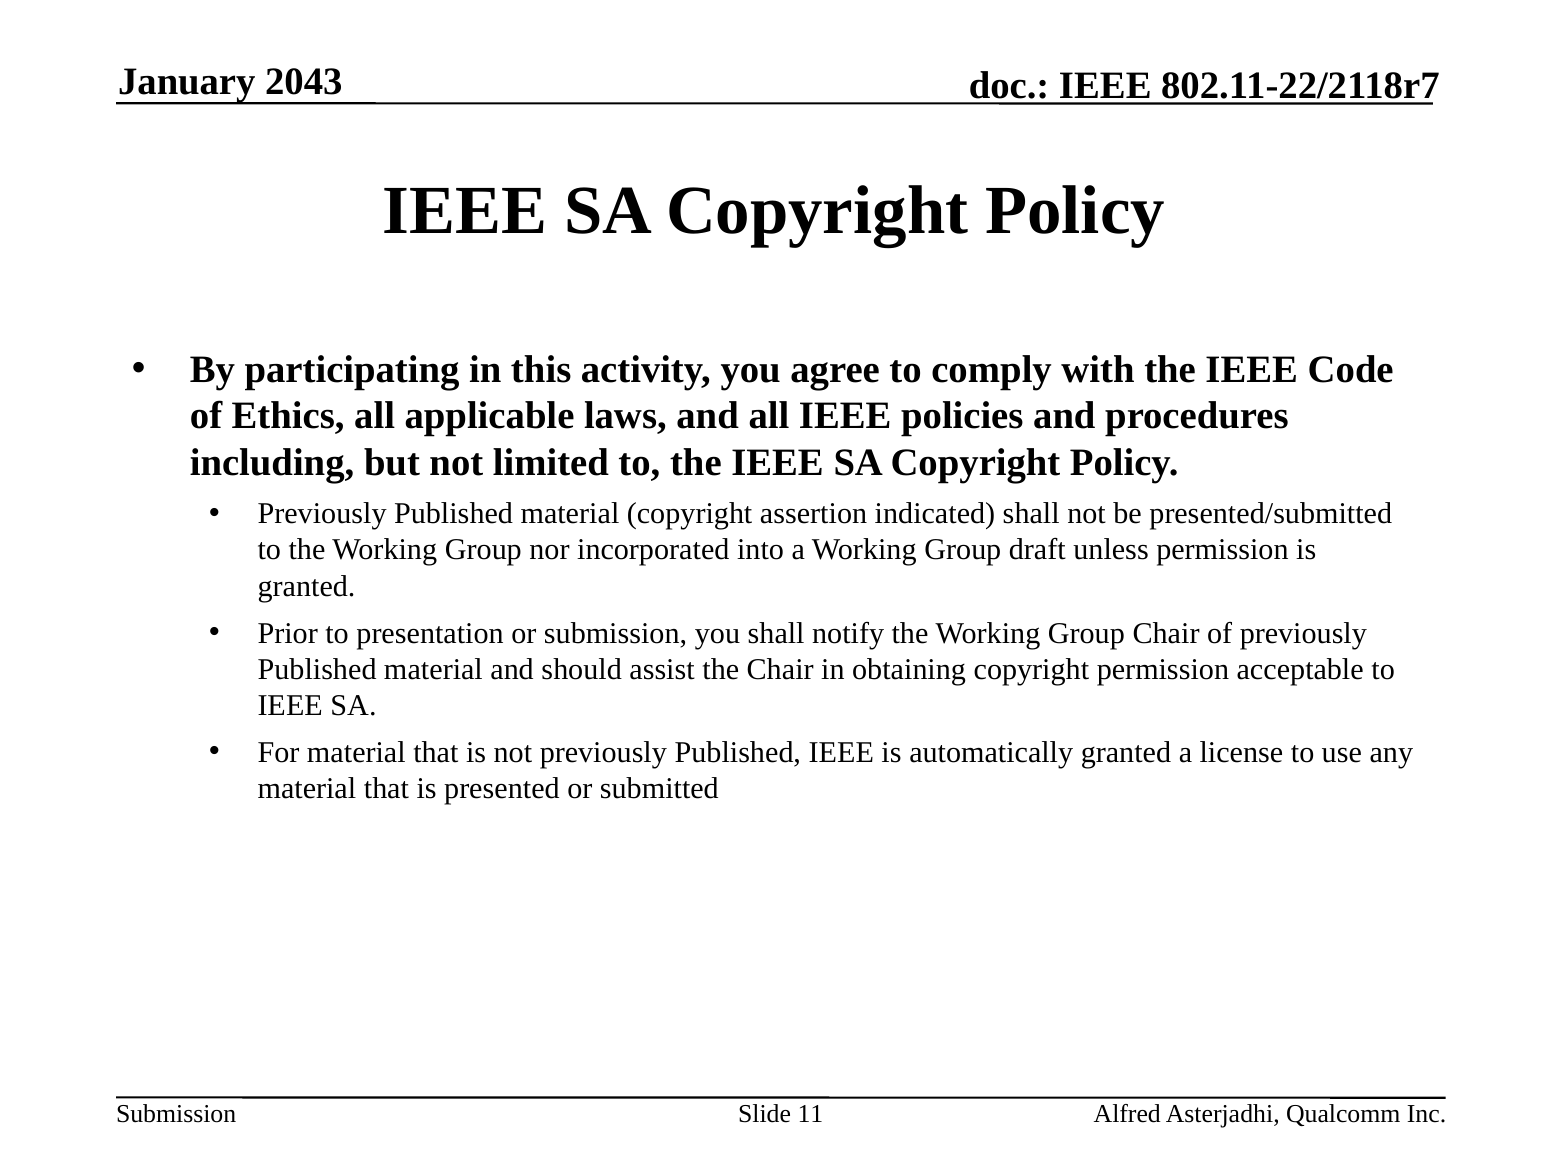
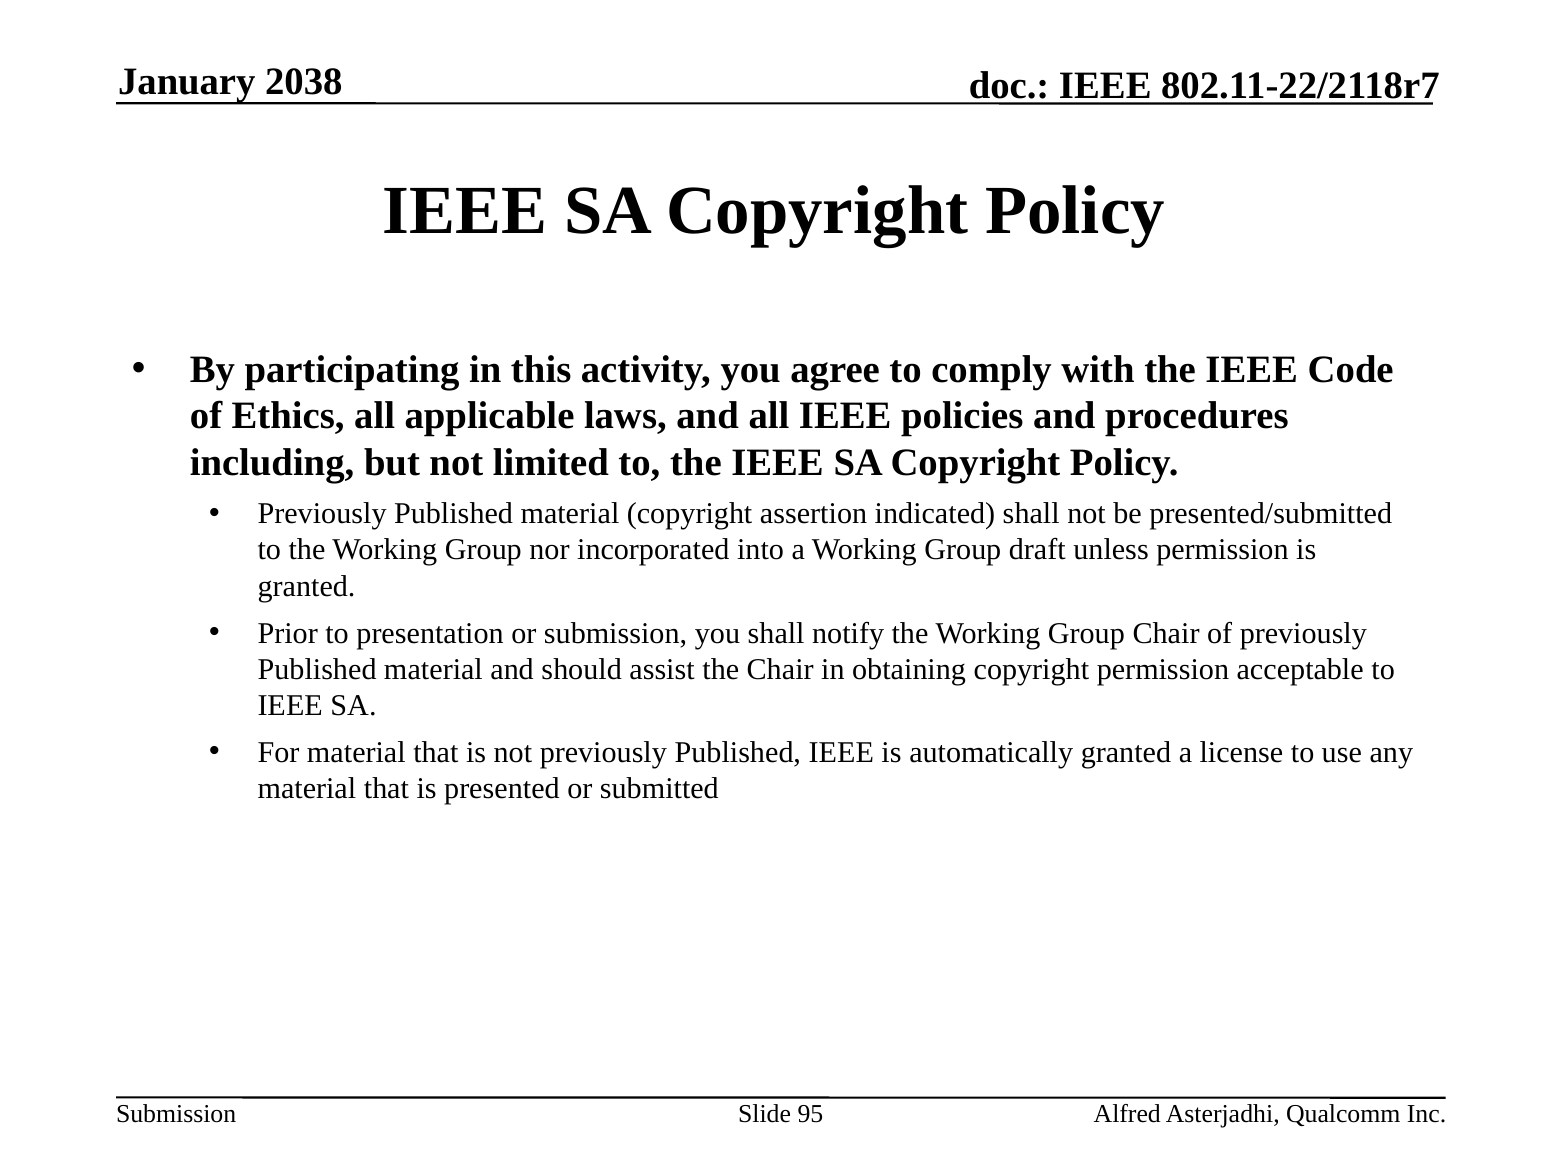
2043: 2043 -> 2038
11: 11 -> 95
